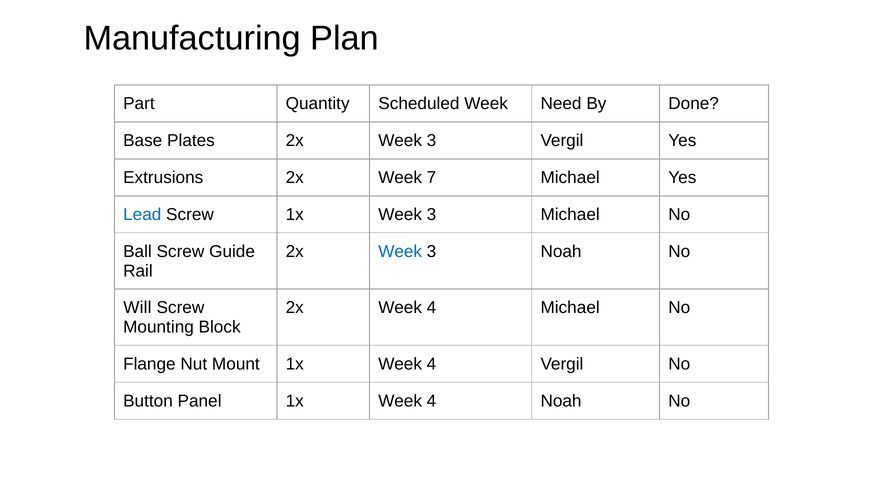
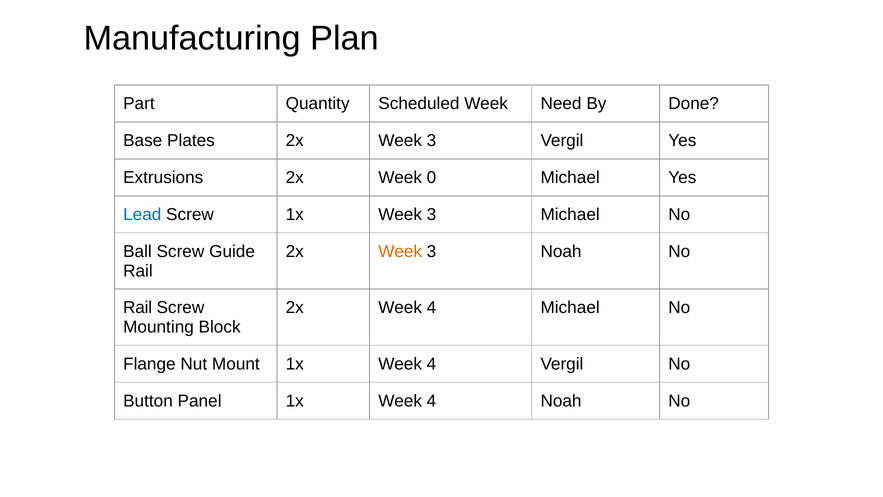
7: 7 -> 0
Week at (400, 251) colour: blue -> orange
Will at (137, 308): Will -> Rail
